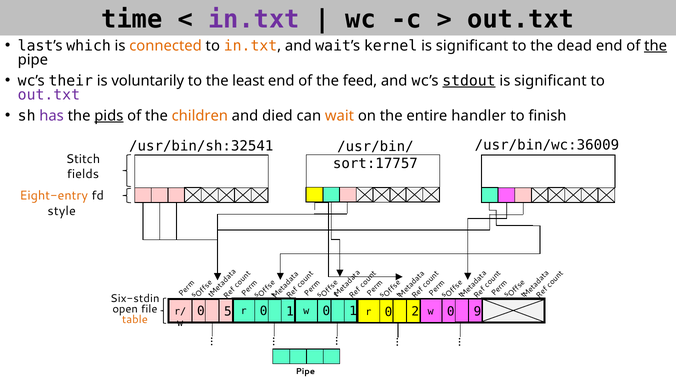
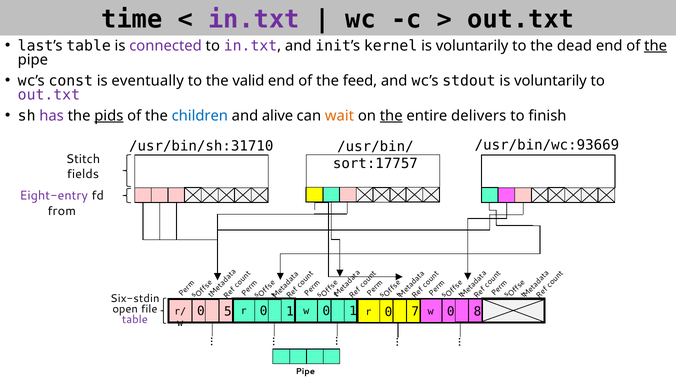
which at (89, 46): which -> table
connected colour: orange -> purple
in.txt at (251, 46) colour: orange -> purple
and wait: wait -> init
significant at (472, 46): significant -> voluntarily
their: their -> const
voluntarily: voluntarily -> eventually
least: least -> valid
stdout underline: present -> none
significant at (550, 81): significant -> voluntarily
children colour: orange -> blue
died: died -> alive
the at (391, 116) underline: none -> present
handler: handler -> delivers
/usr/bin/wc:36009: /usr/bin/wc:36009 -> /usr/bin/wc:93669
/usr/bin/sh:32541: /usr/bin/sh:32541 -> /usr/bin/sh:31710
Eight-entry colour: orange -> purple
style: style -> from
9 at (477, 312): 9 -> 8
2 at (415, 312): 2 -> 7
table at (135, 320) colour: orange -> purple
